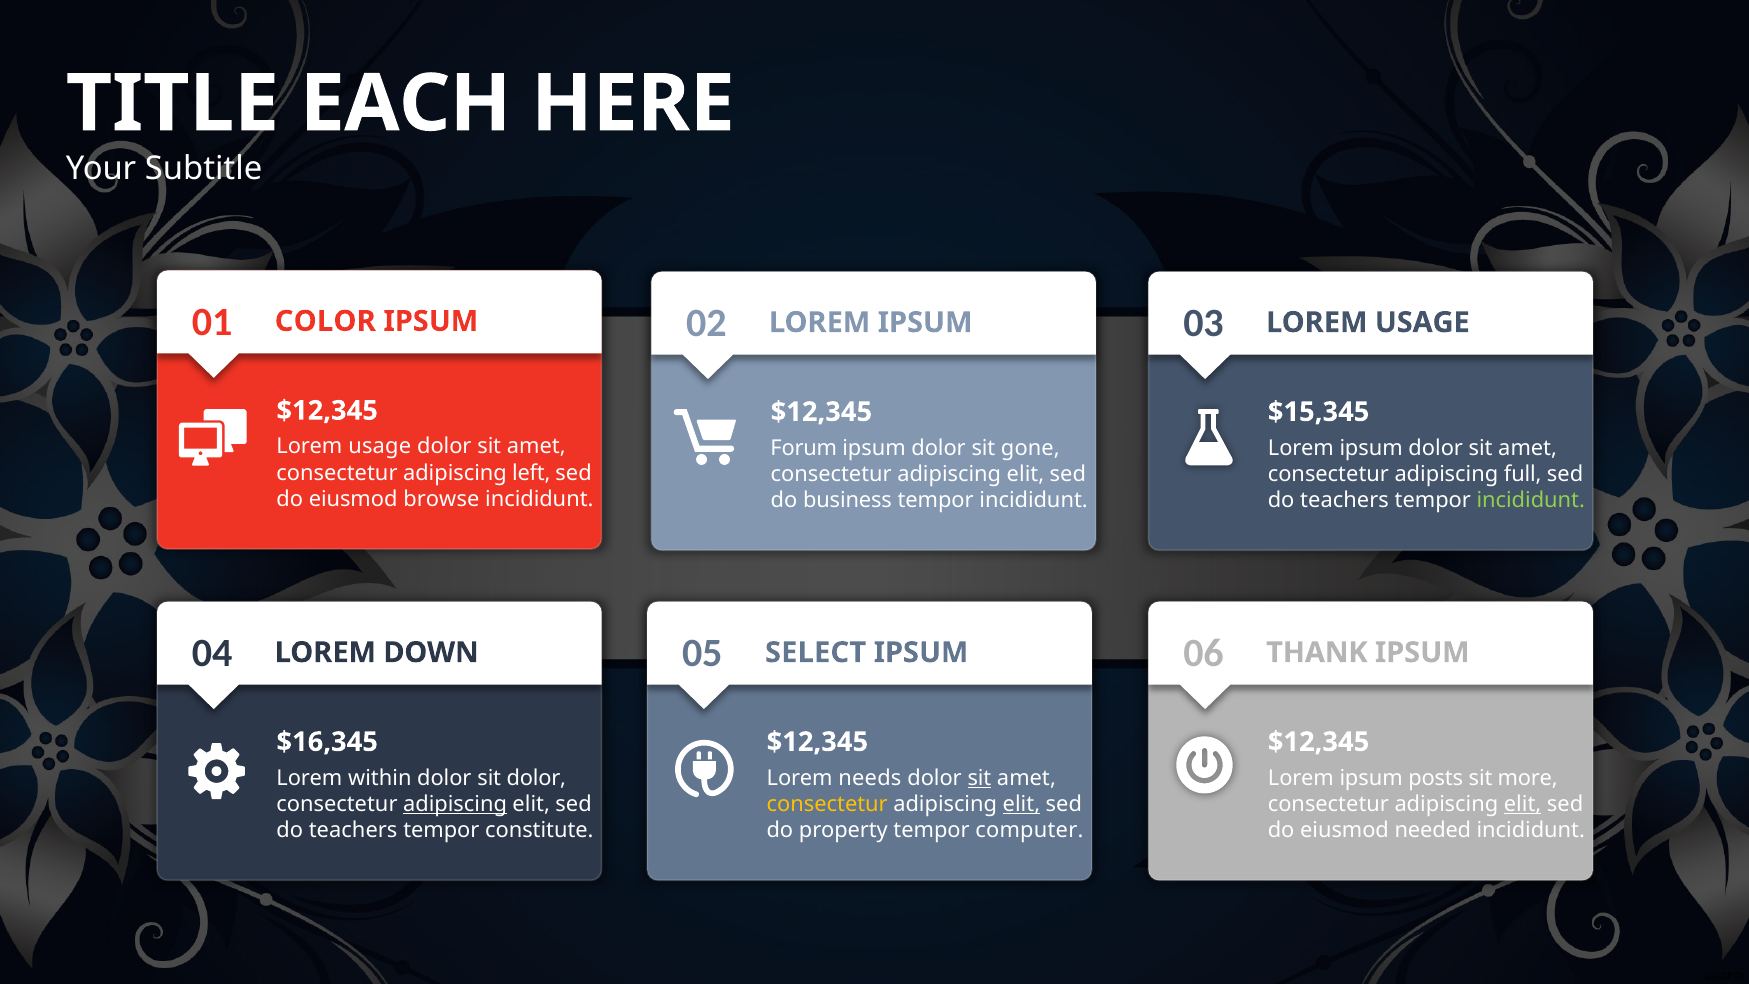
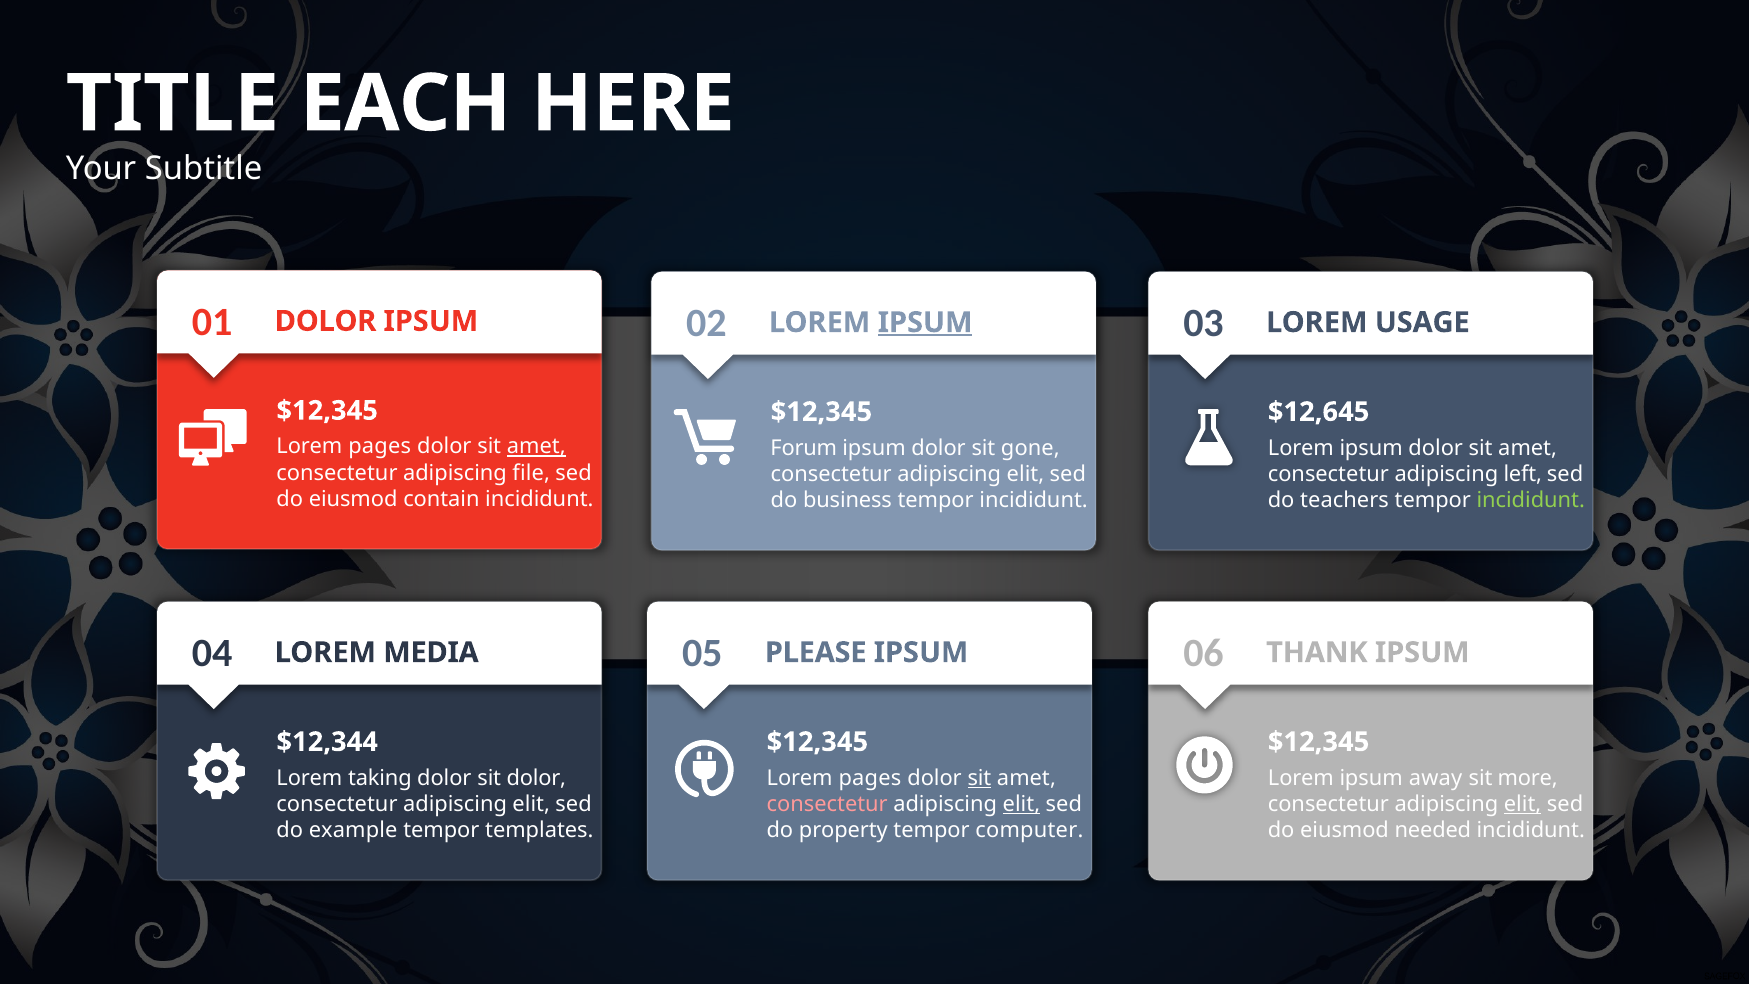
01 COLOR: COLOR -> DOLOR
IPSUM at (925, 322) underline: none -> present
$15,345: $15,345 -> $12,645
usage at (380, 447): usage -> pages
amet at (536, 447) underline: none -> present
left: left -> file
full: full -> left
browse: browse -> contain
DOWN: DOWN -> MEDIA
SELECT: SELECT -> PLEASE
$16,345: $16,345 -> $12,344
within: within -> taking
needs at (870, 778): needs -> pages
posts: posts -> away
adipiscing at (455, 804) underline: present -> none
consectetur at (827, 804) colour: yellow -> pink
teachers at (353, 830): teachers -> example
constitute: constitute -> templates
